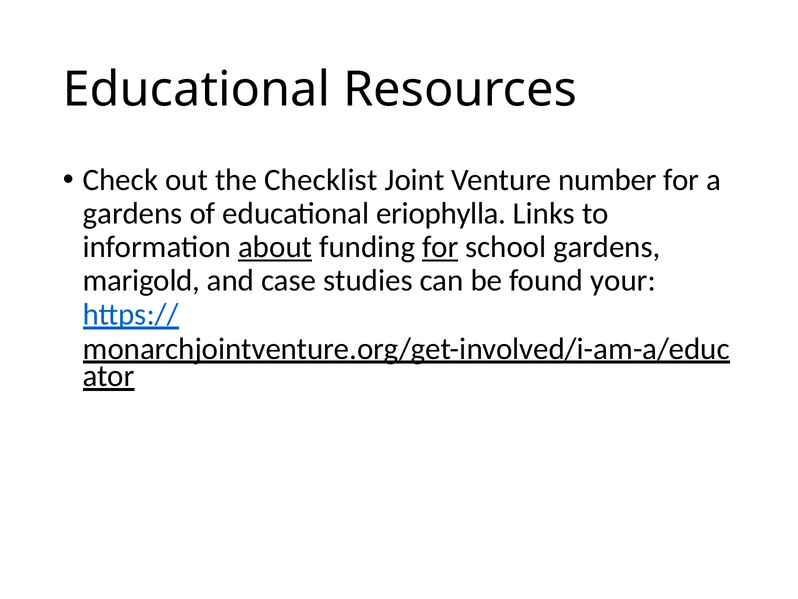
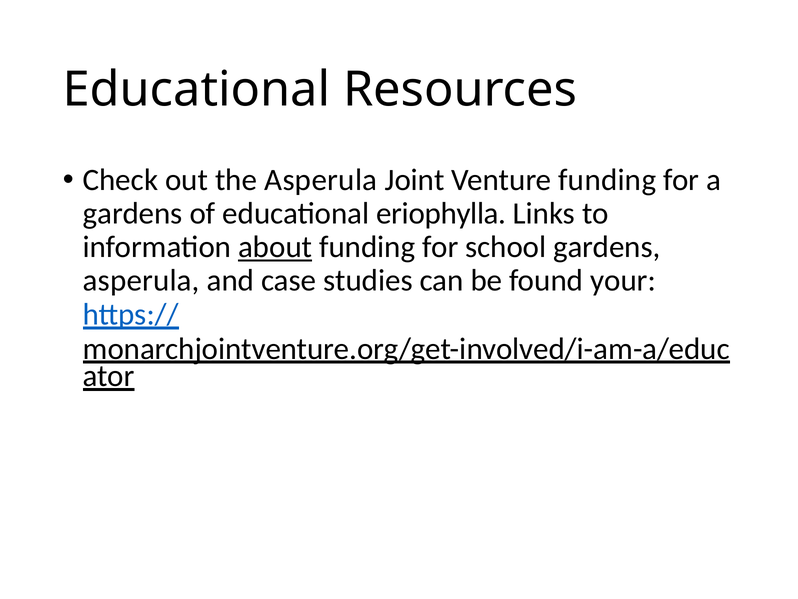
the Checklist: Checklist -> Asperula
Venture number: number -> funding
for at (440, 247) underline: present -> none
marigold at (141, 280): marigold -> asperula
